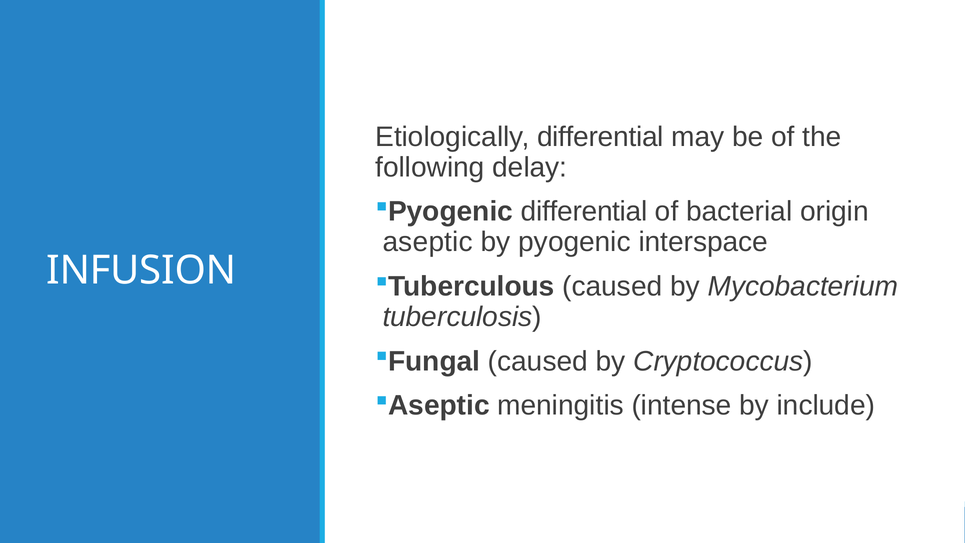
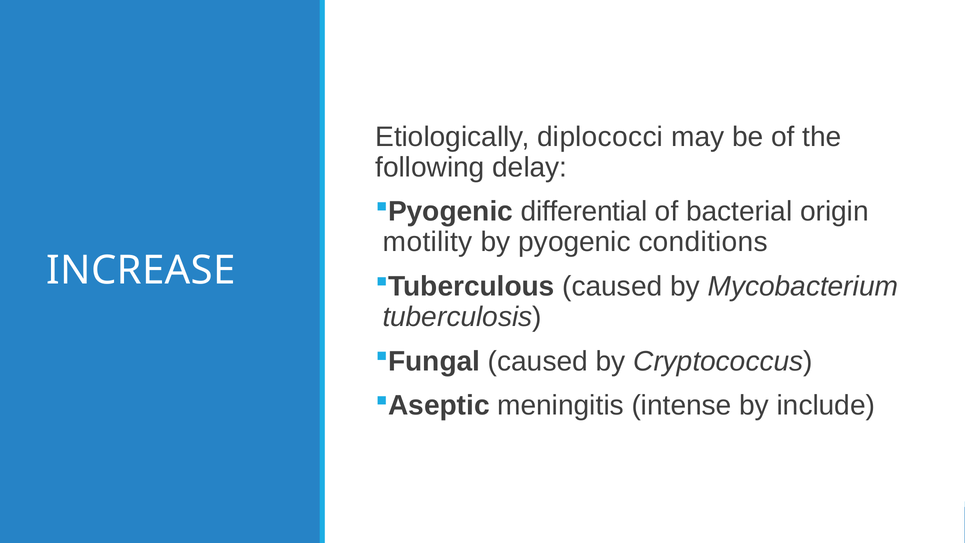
Etiologically differential: differential -> diplococci
aseptic: aseptic -> motility
interspace: interspace -> conditions
INFUSION: INFUSION -> INCREASE
